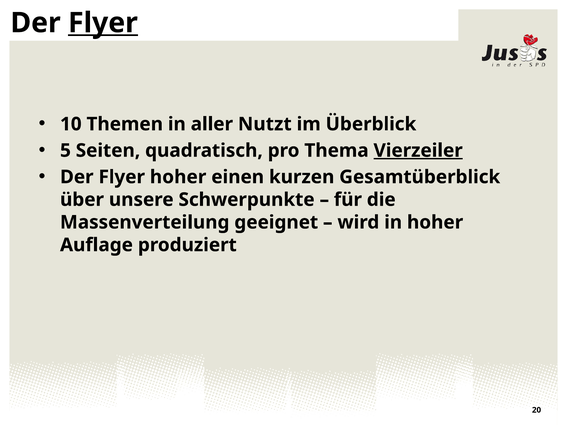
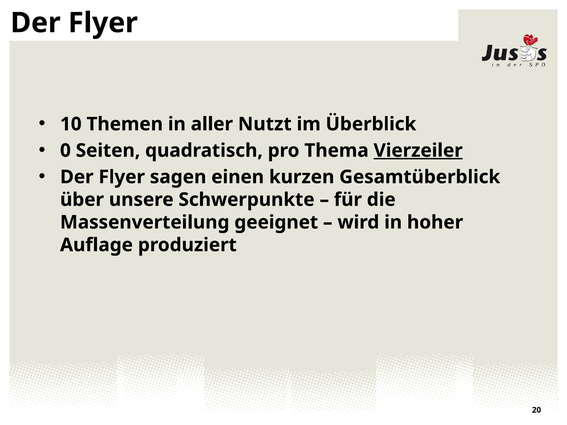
Flyer at (103, 23) underline: present -> none
5: 5 -> 0
Flyer hoher: hoher -> sagen
